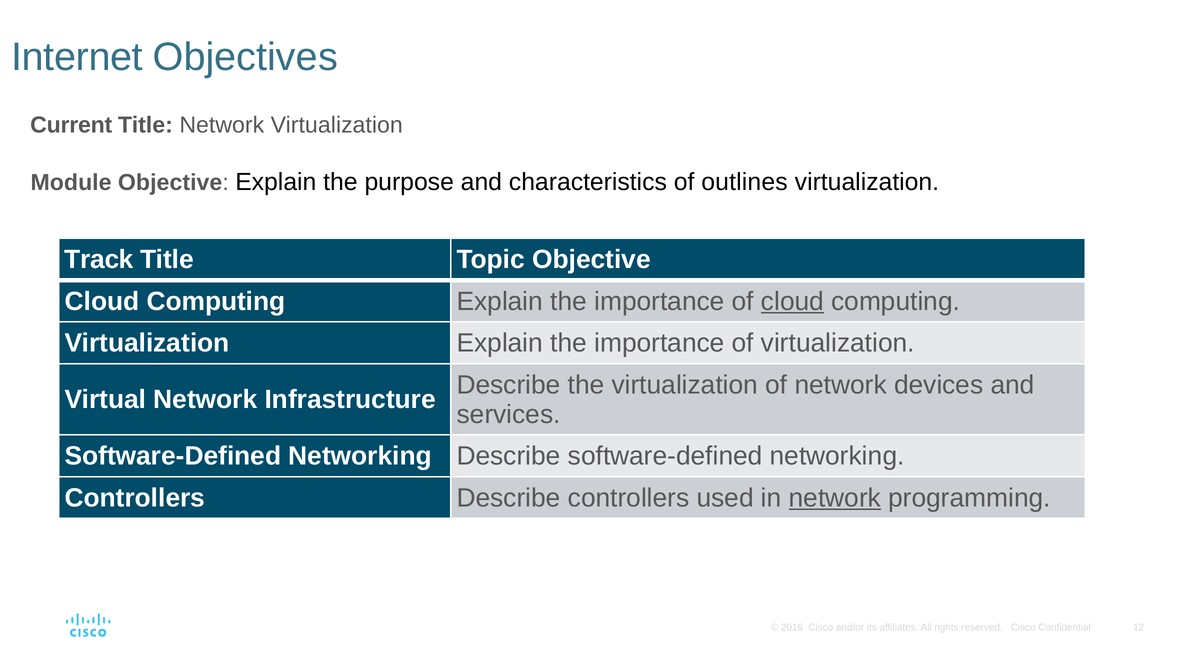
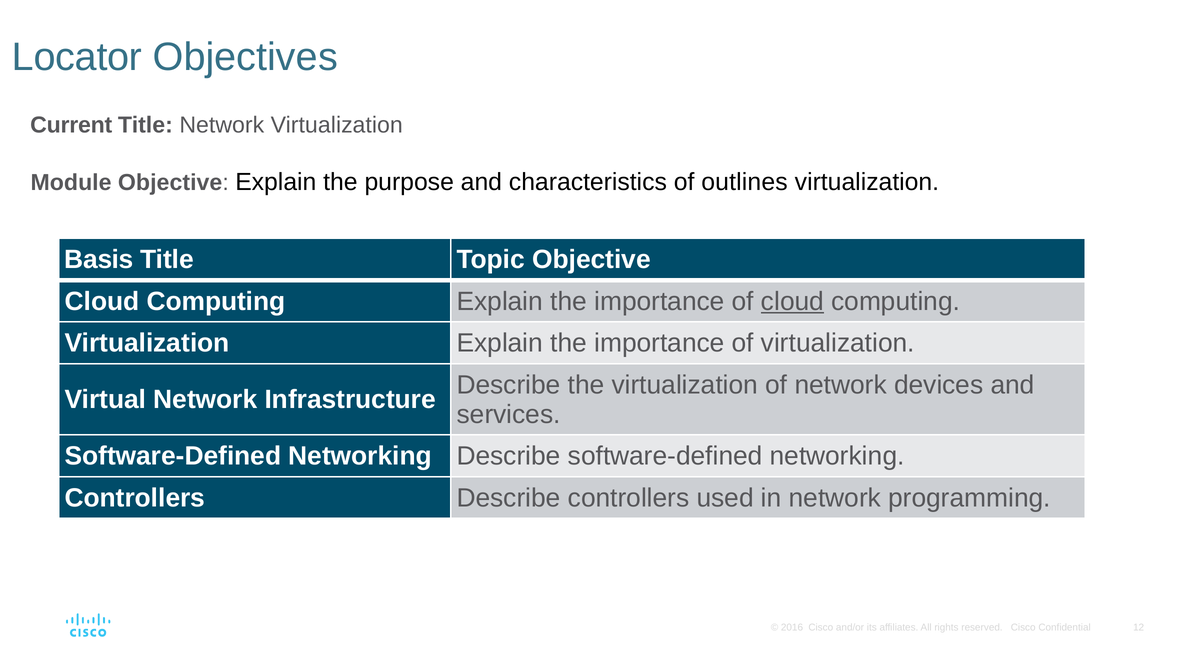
Internet: Internet -> Locator
Track: Track -> Basis
network at (835, 498) underline: present -> none
